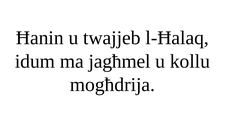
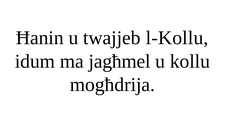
l-Ħalaq: l-Ħalaq -> l-Kollu
